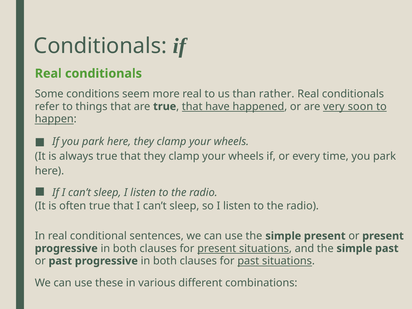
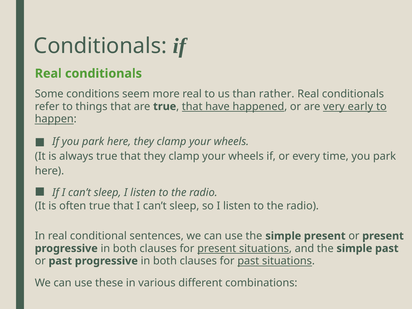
soon: soon -> early
